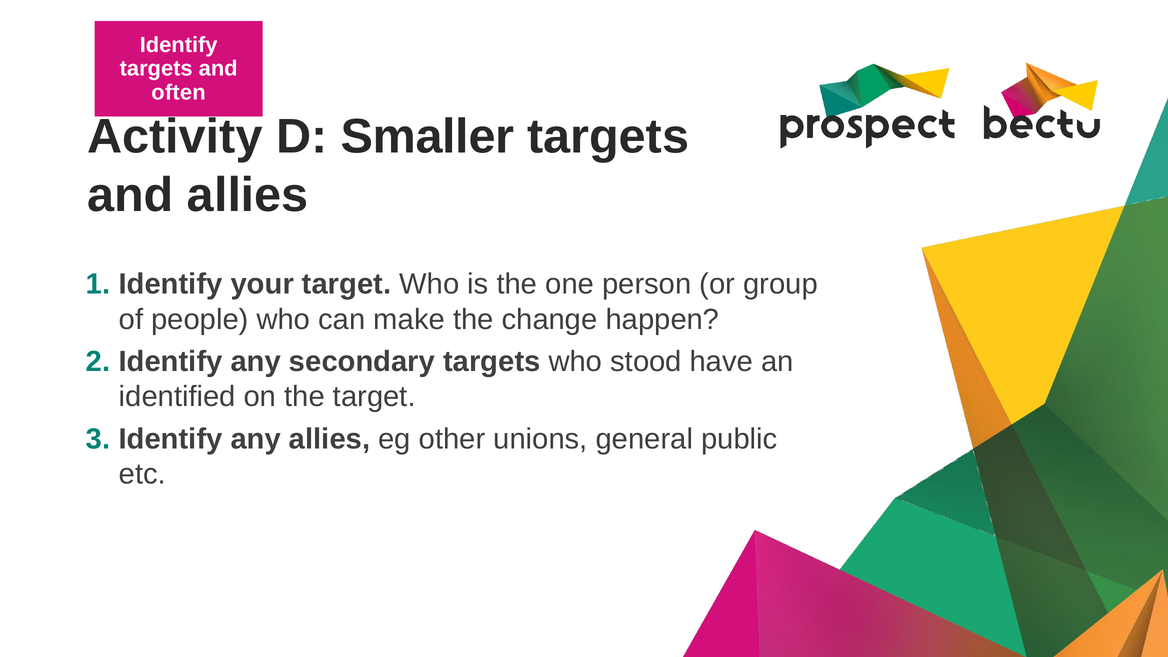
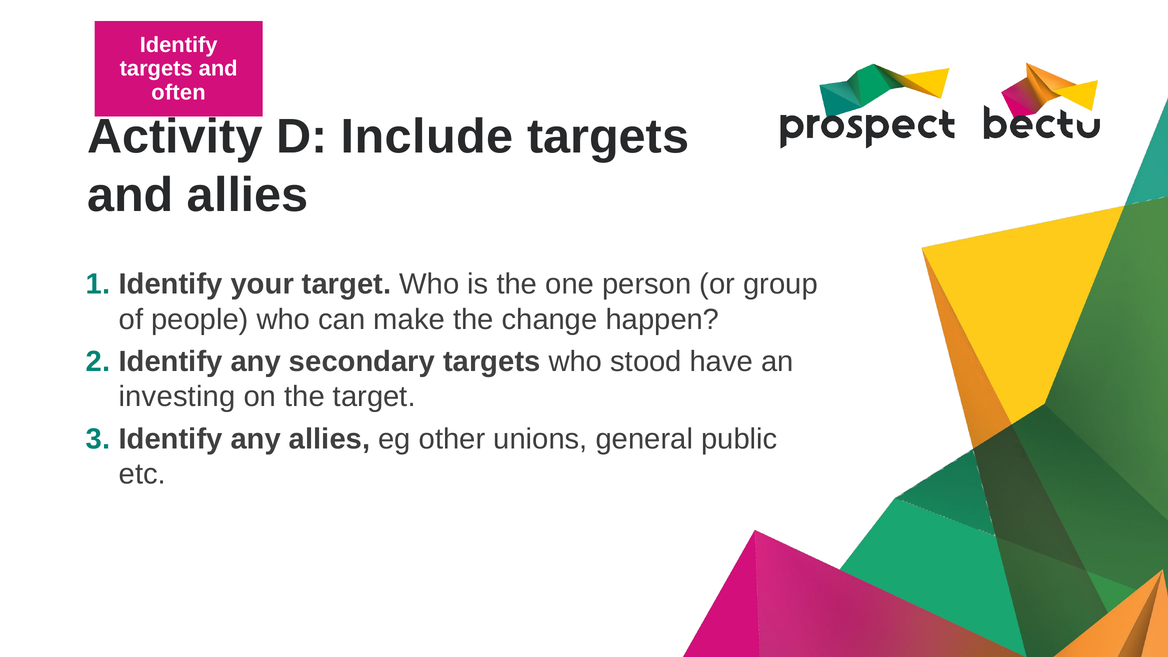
Smaller: Smaller -> Include
identified: identified -> investing
